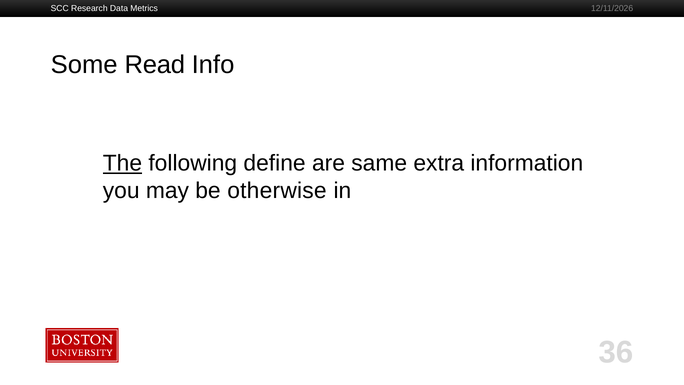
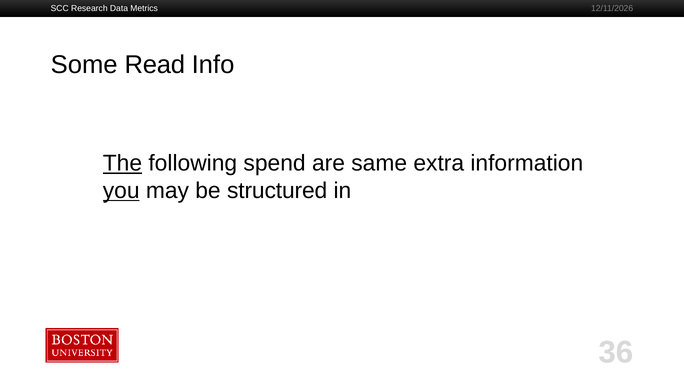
define: define -> spend
you underline: none -> present
otherwise: otherwise -> structured
